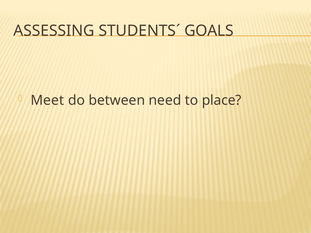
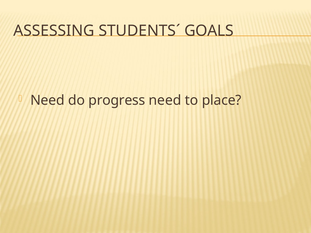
Meet at (47, 100): Meet -> Need
between: between -> progress
